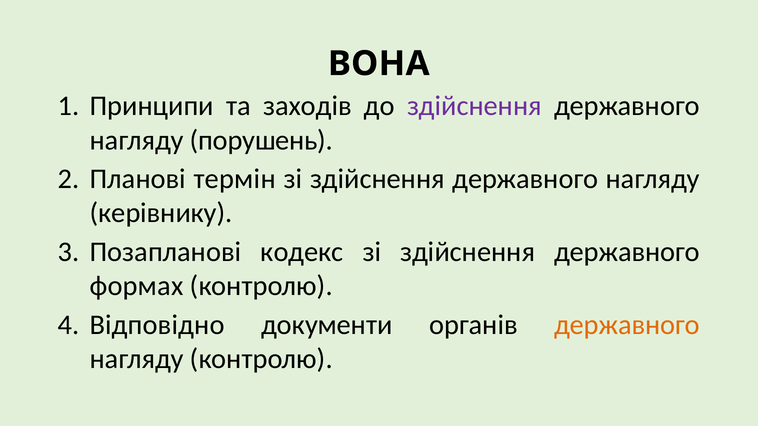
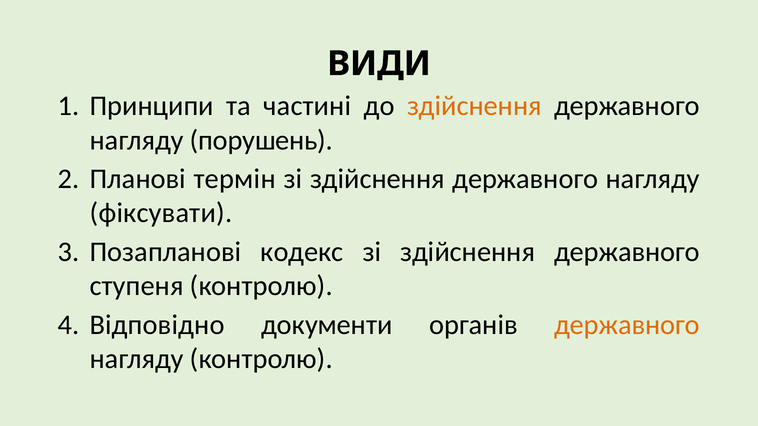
ВОНА: ВОНА -> ВИДИ
заходів: заходів -> частині
здійснення at (474, 106) colour: purple -> orange
керівнику: керівнику -> фіксувати
формах: формах -> ступеня
